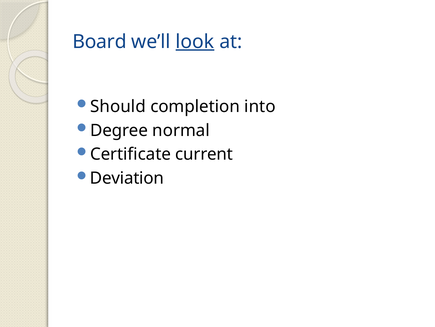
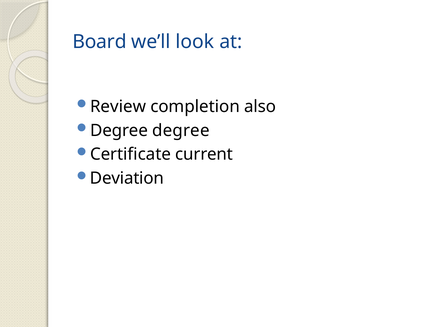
look underline: present -> none
Should: Should -> Review
into: into -> also
Degree normal: normal -> degree
